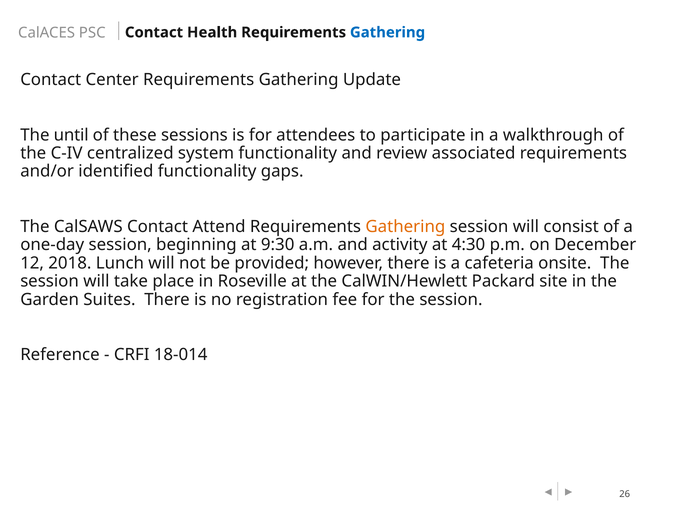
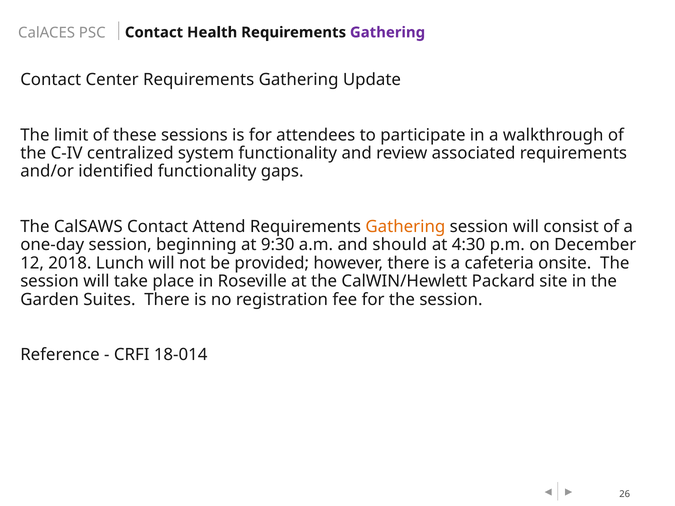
Gathering at (388, 32) colour: blue -> purple
until: until -> limit
activity: activity -> should
